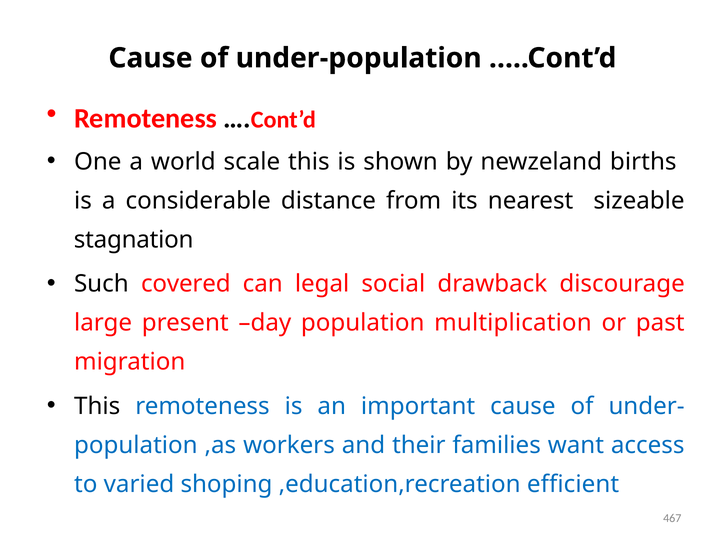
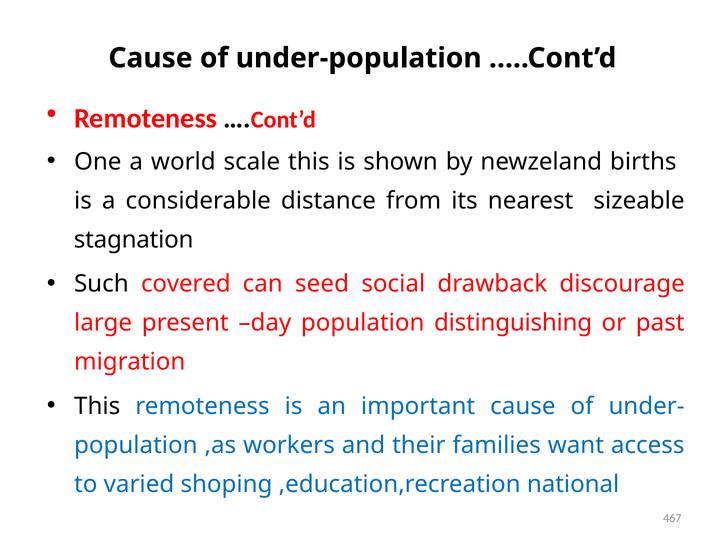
legal: legal -> seed
multiplication: multiplication -> distinguishing
efficient: efficient -> national
